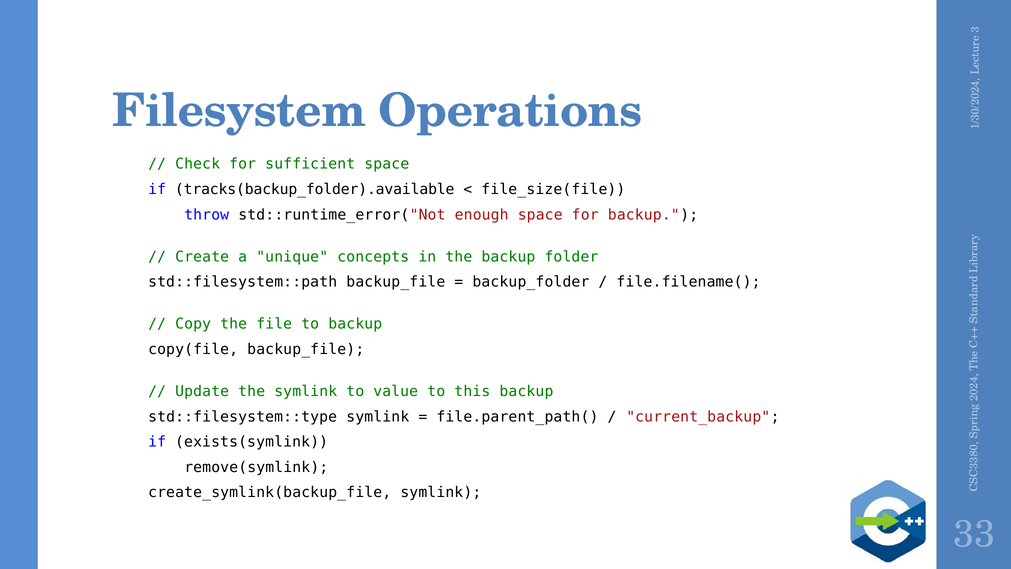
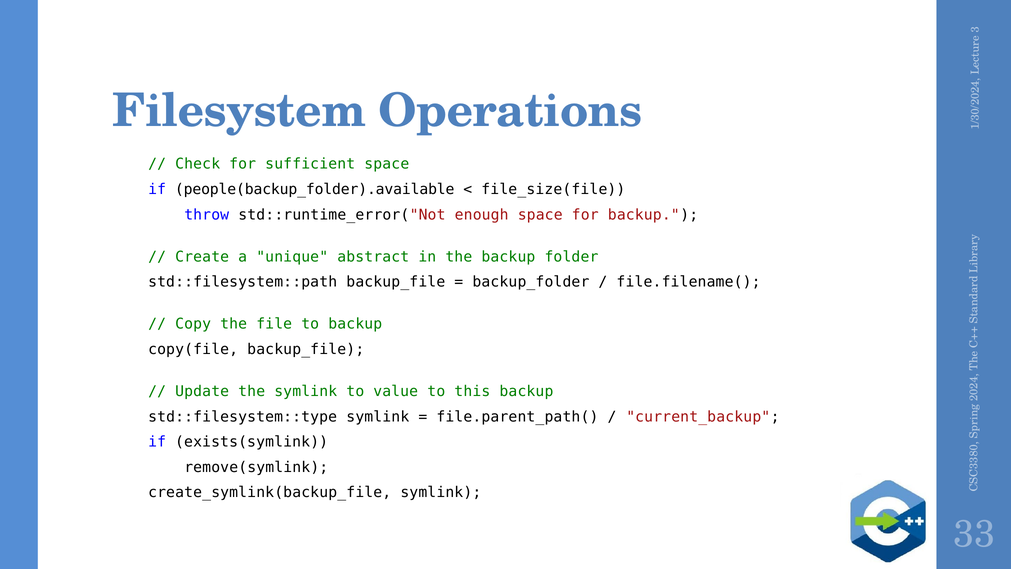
tracks(backup_folder).available: tracks(backup_folder).available -> people(backup_folder).available
concepts: concepts -> abstract
